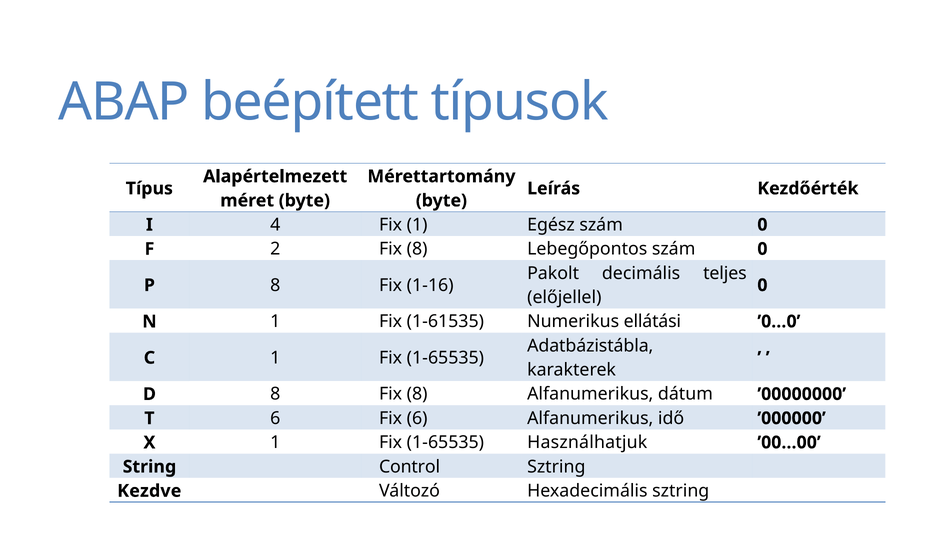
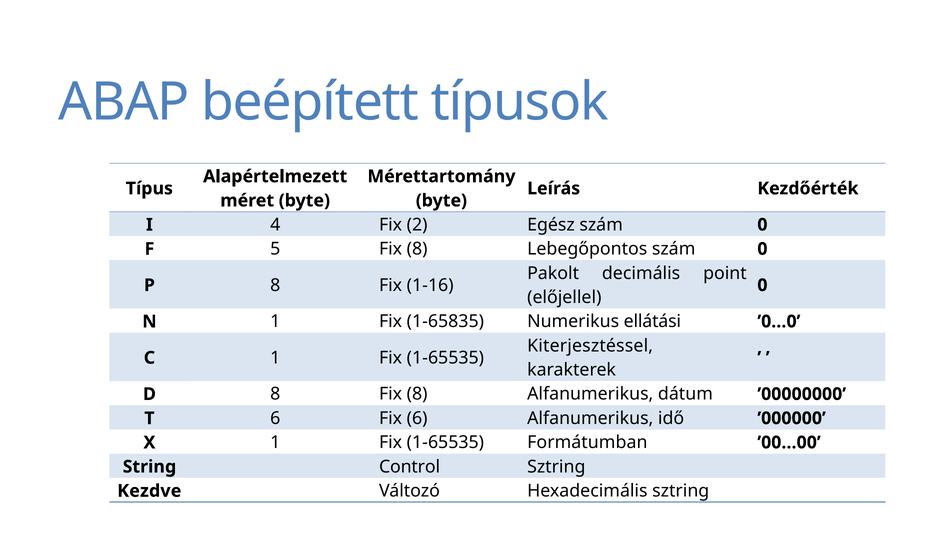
Fix 1: 1 -> 2
2: 2 -> 5
teljes: teljes -> point
1-61535: 1-61535 -> 1-65835
Adatbázistábla: Adatbázistábla -> Kiterjesztéssel
Használhatjuk: Használhatjuk -> Formátumban
